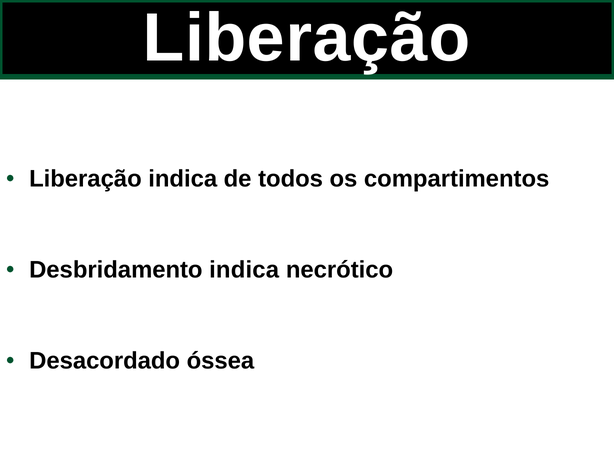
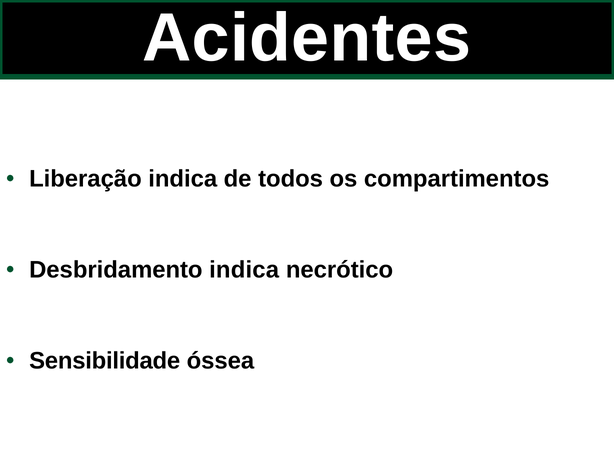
Liberação at (306, 38): Liberação -> Acidentes
Desacordado: Desacordado -> Sensibilidade
